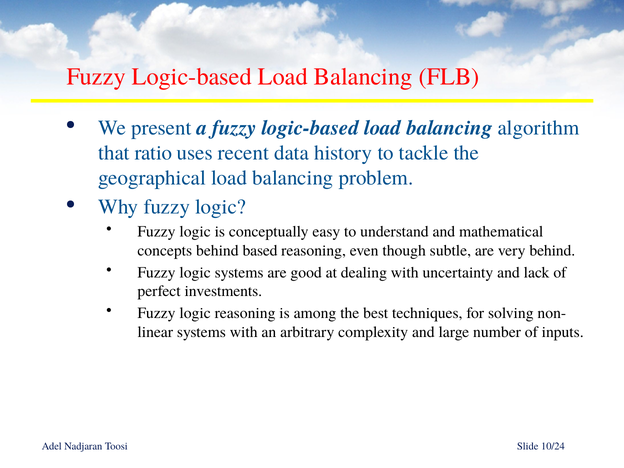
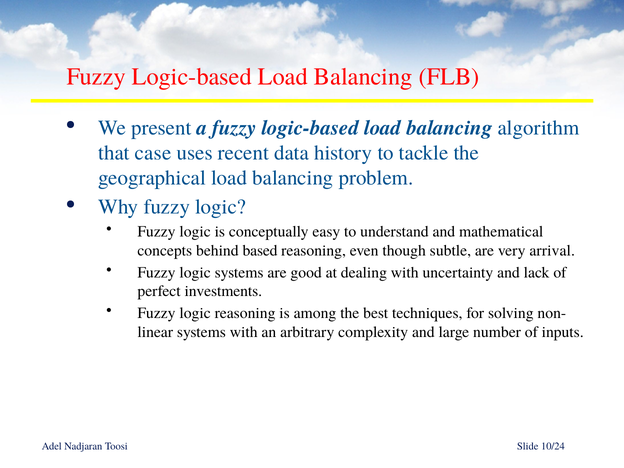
ratio: ratio -> case
very behind: behind -> arrival
